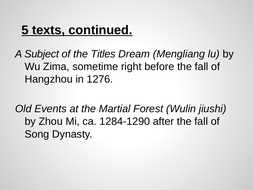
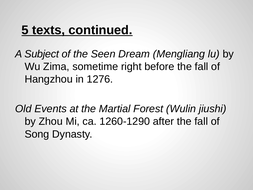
Titles: Titles -> Seen
1284-1290: 1284-1290 -> 1260-1290
